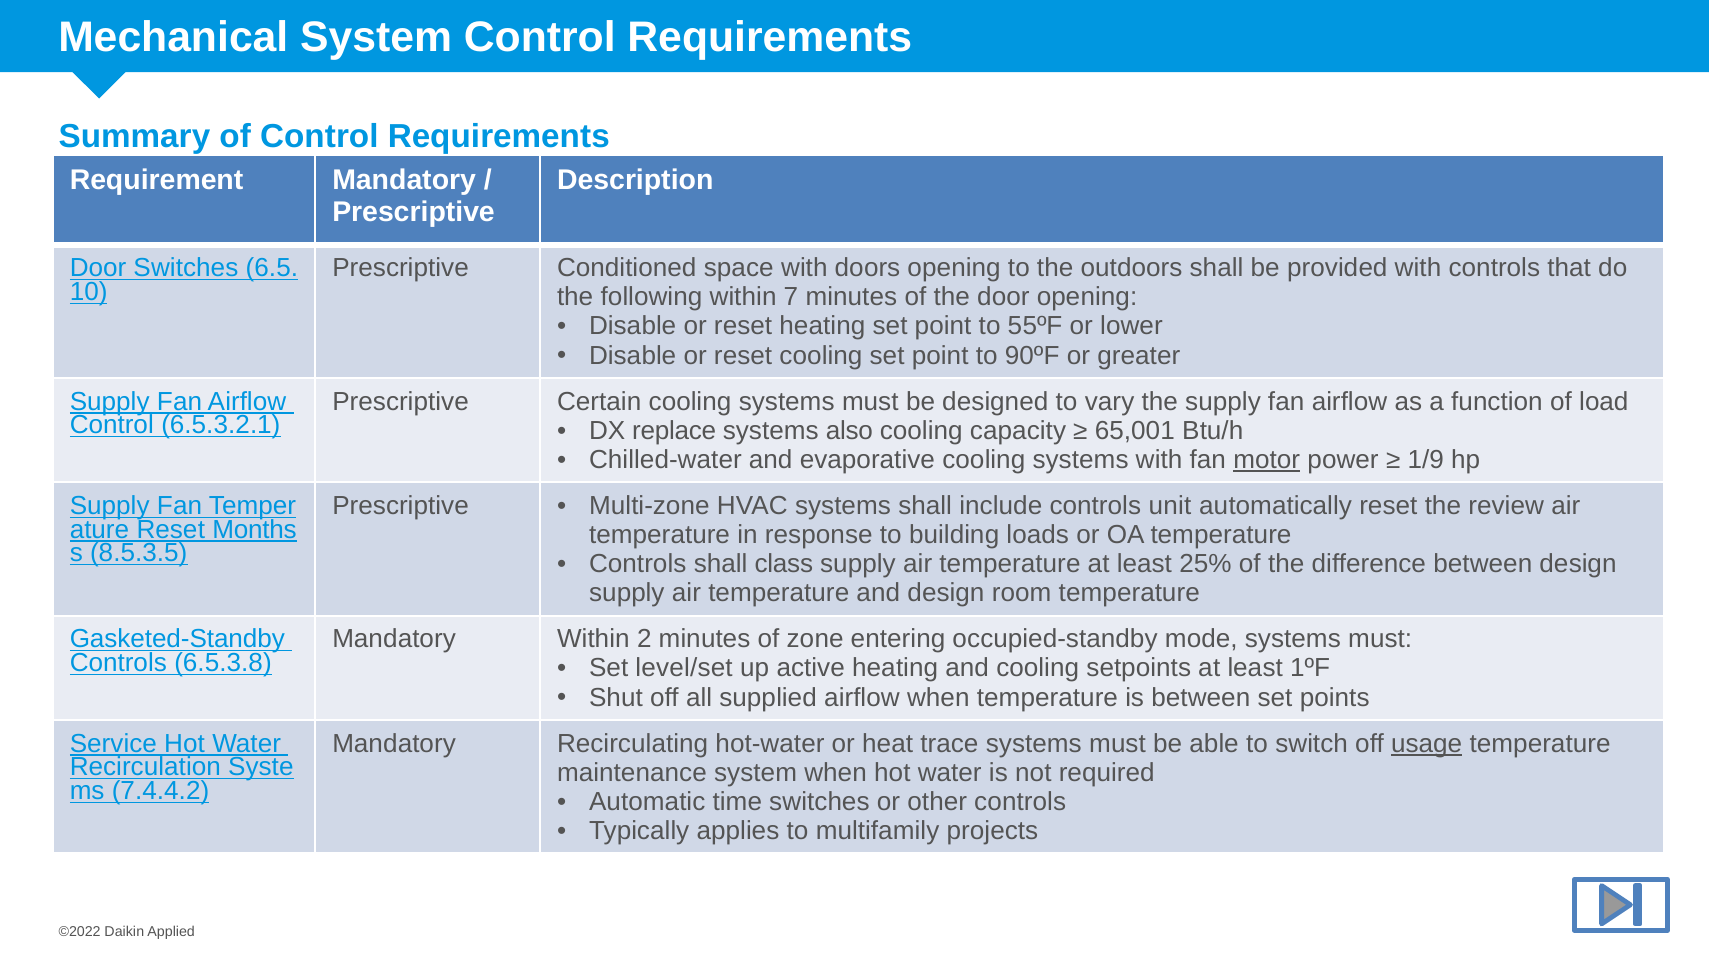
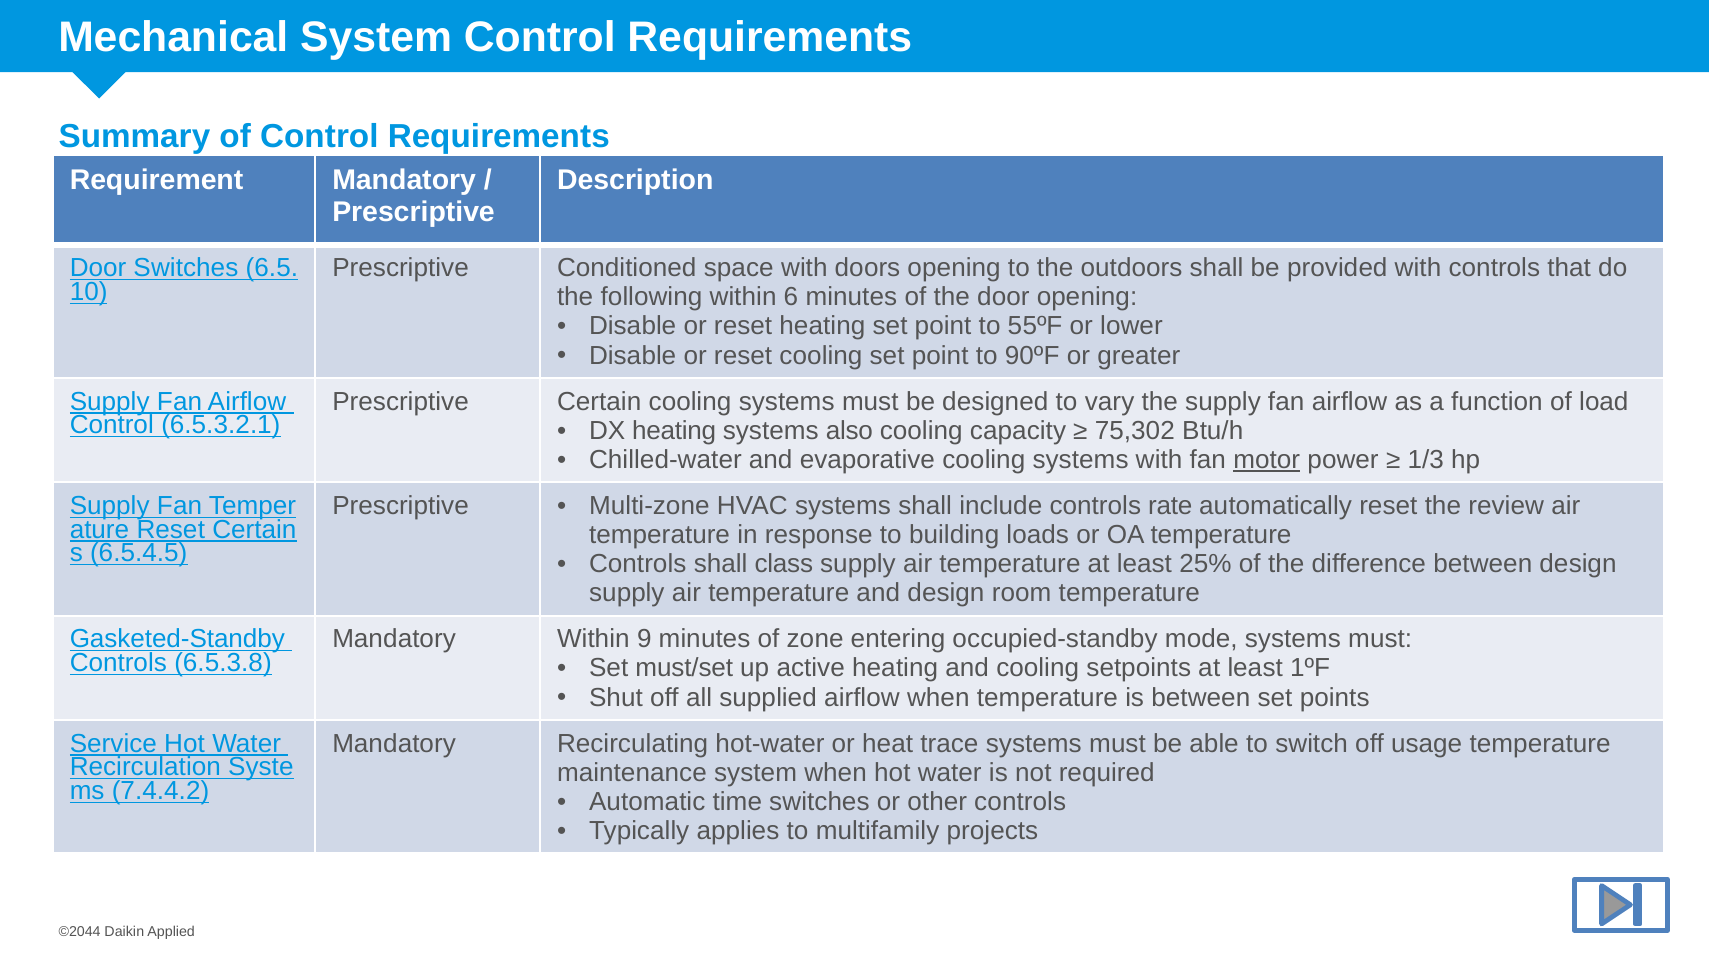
7: 7 -> 6
DX replace: replace -> heating
65,001: 65,001 -> 75,302
1/9: 1/9 -> 1/3
unit: unit -> rate
Reset Months: Months -> Certain
8.5.3.5: 8.5.3.5 -> 6.5.4.5
2: 2 -> 9
level/set: level/set -> must/set
usage underline: present -> none
©2022: ©2022 -> ©2044
